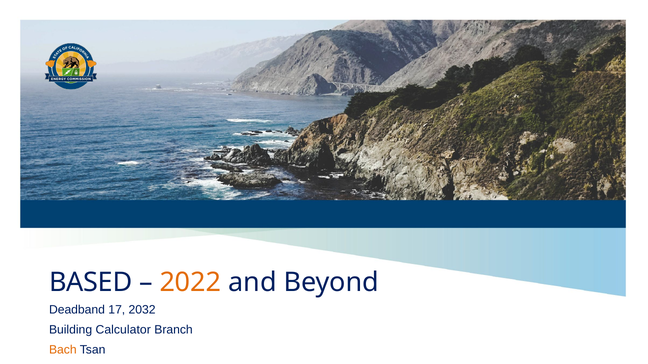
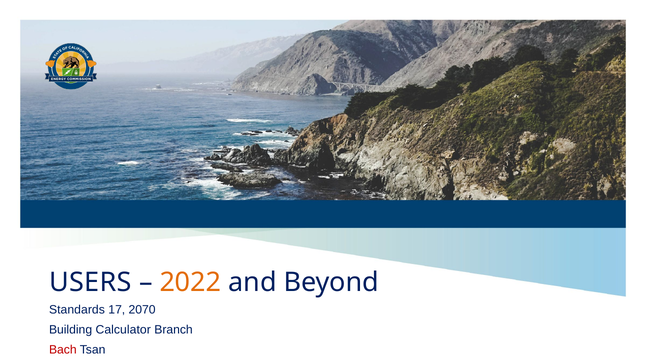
BASED: BASED -> USERS
Deadband: Deadband -> Standards
2032: 2032 -> 2070
Bach colour: orange -> red
